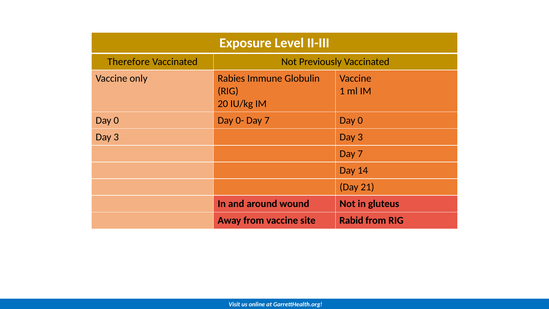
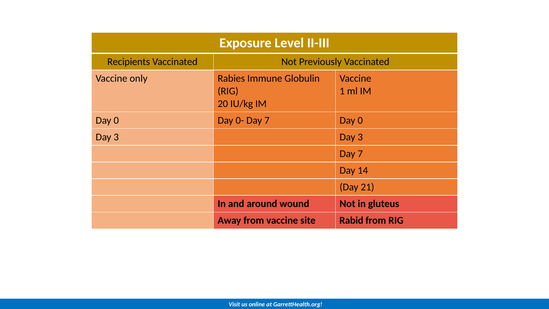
Therefore: Therefore -> Recipients
